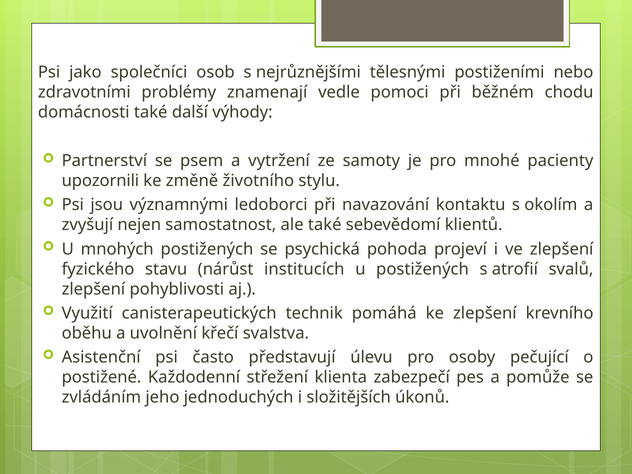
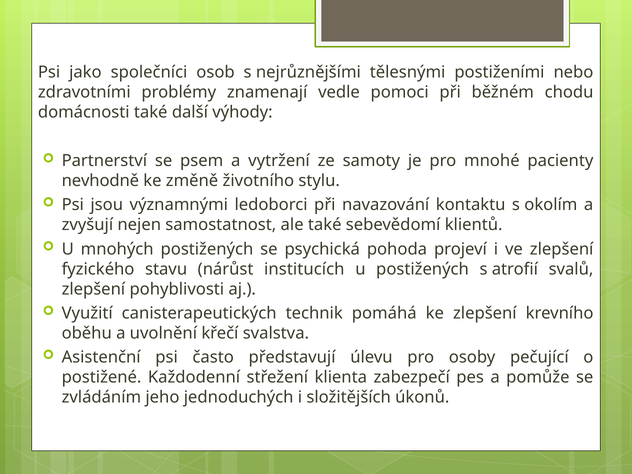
upozornili: upozornili -> nevhodně
